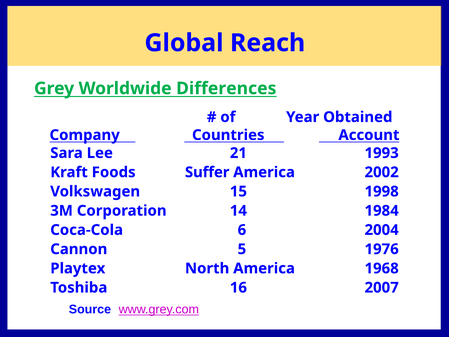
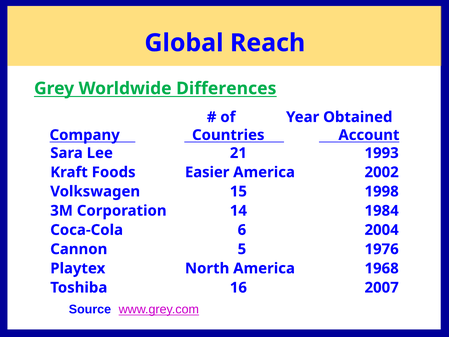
Suffer: Suffer -> Easier
